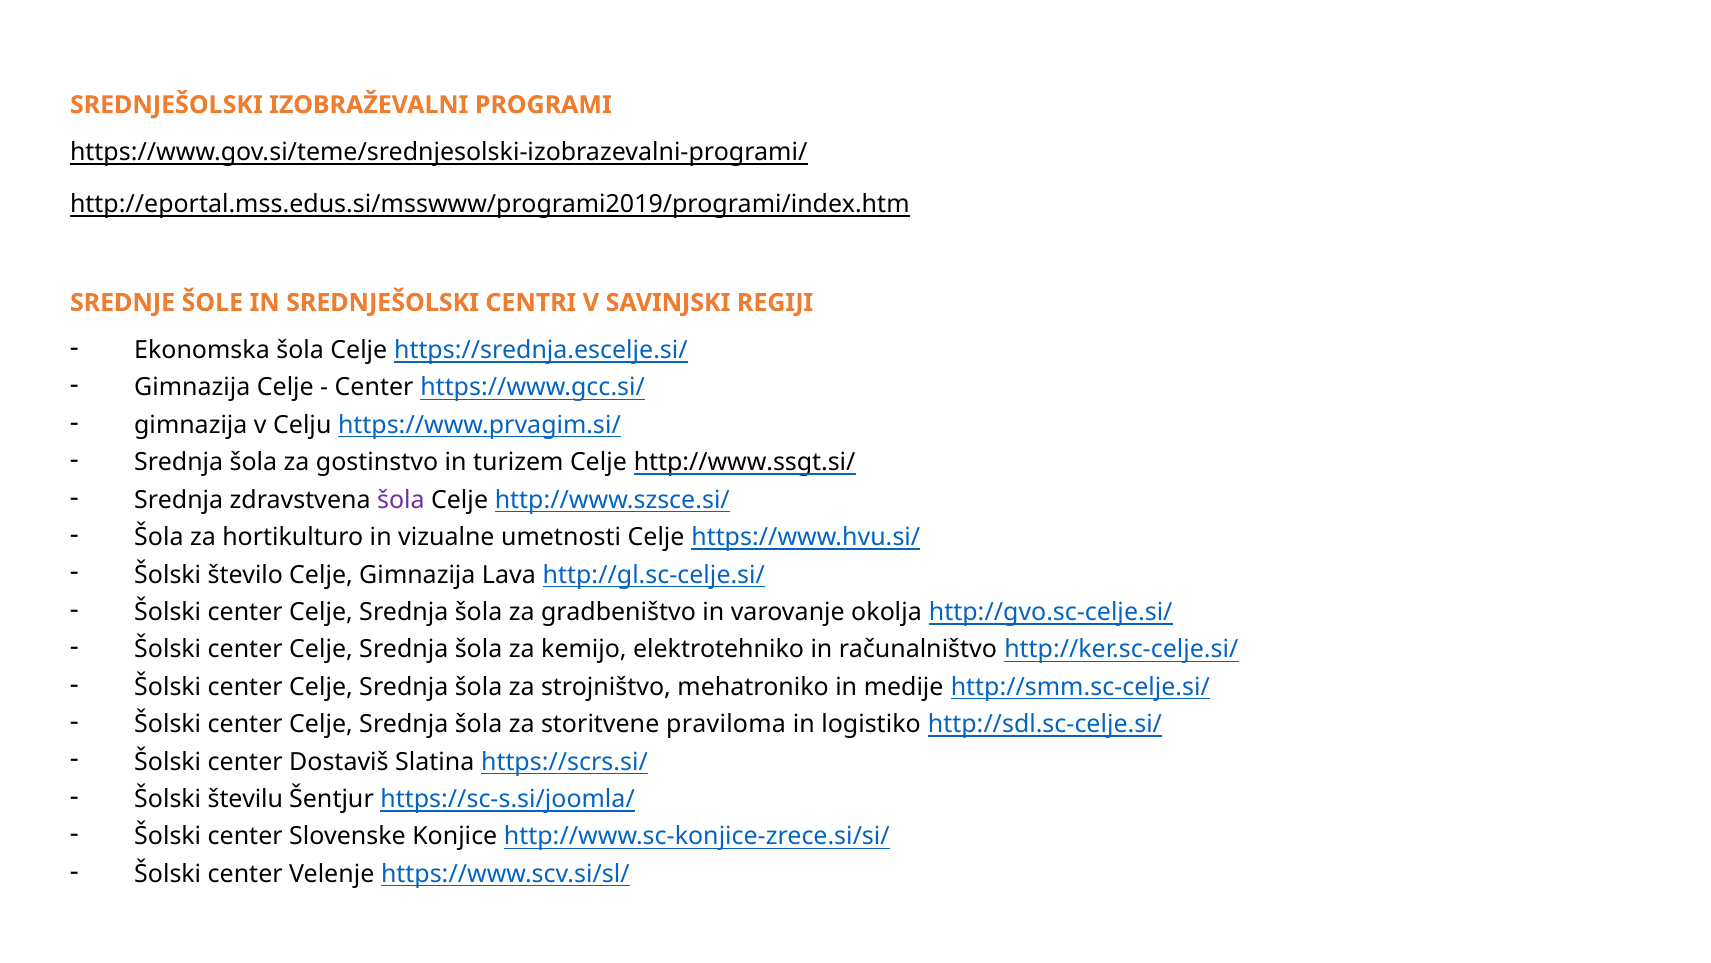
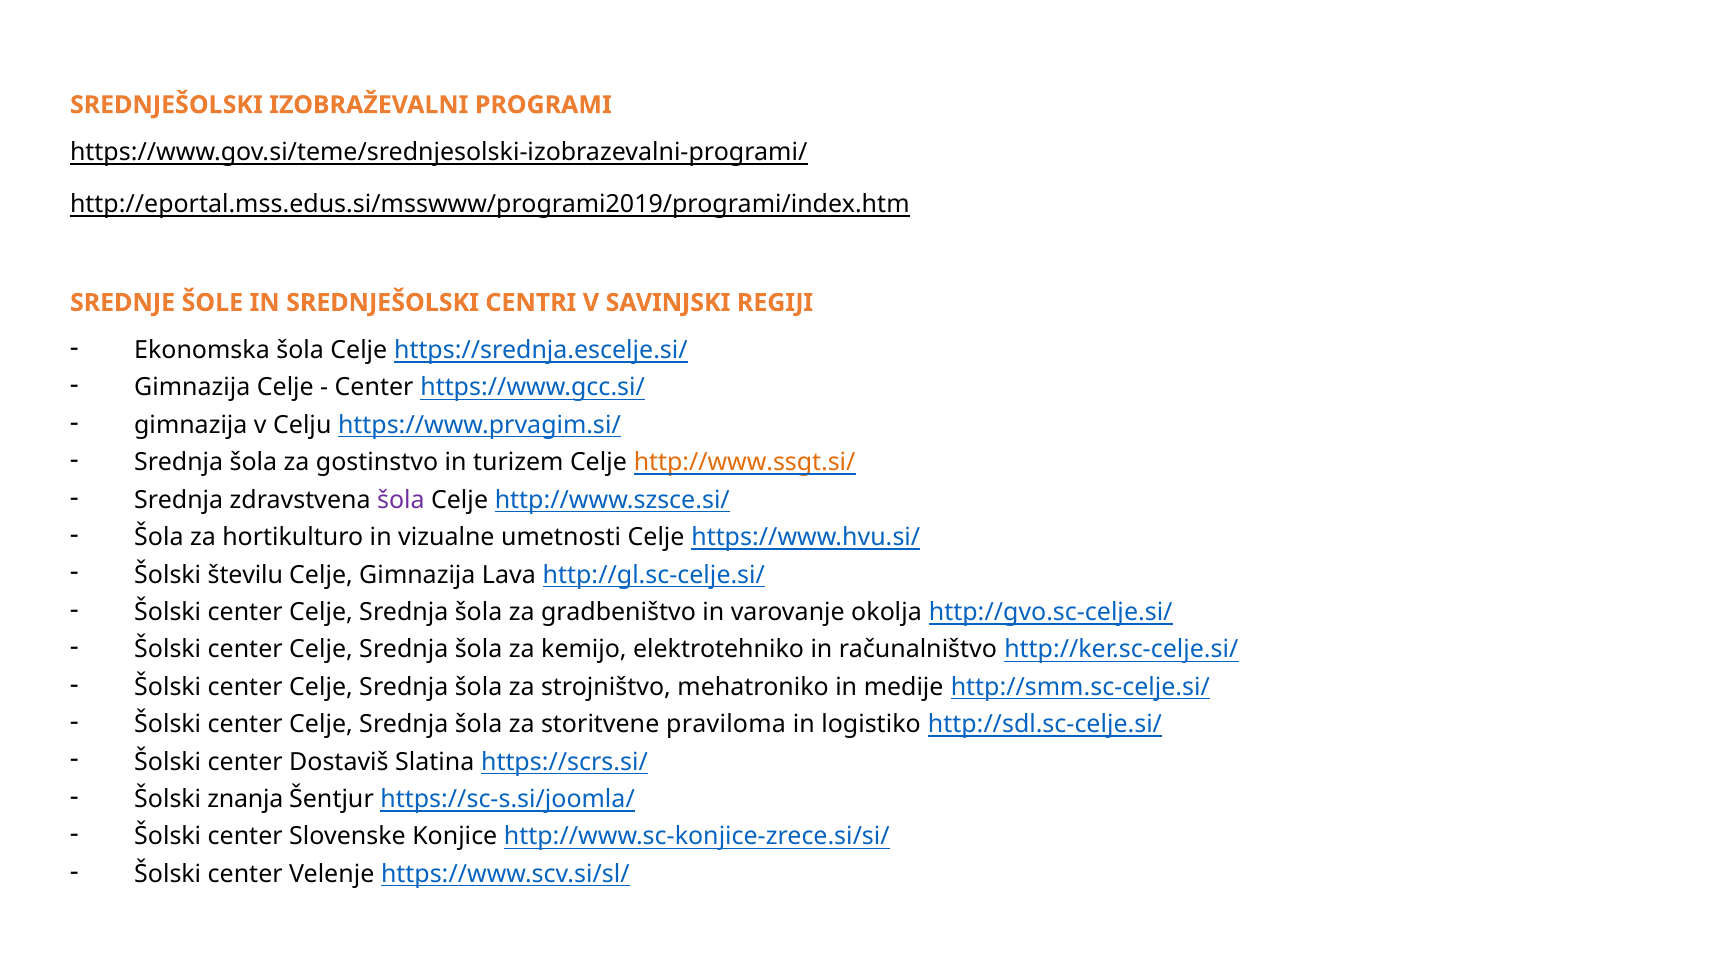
http://www.ssgt.si/ colour: black -> orange
število: število -> številu
številu: številu -> znanja
